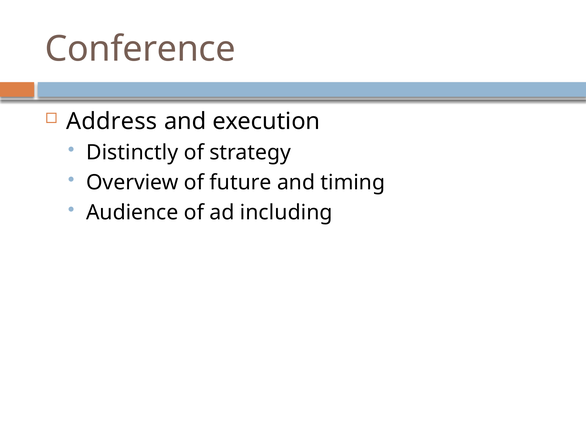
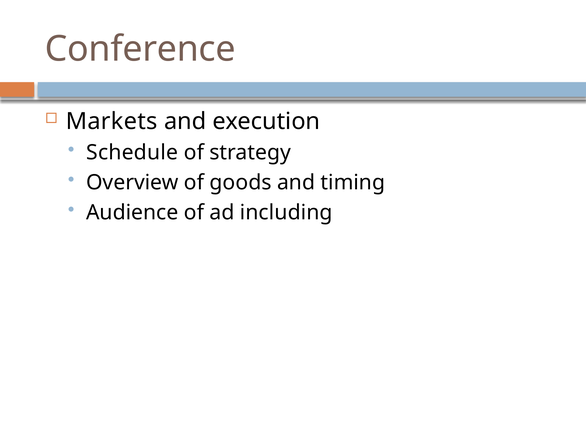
Address: Address -> Markets
Distinctly: Distinctly -> Schedule
future: future -> goods
